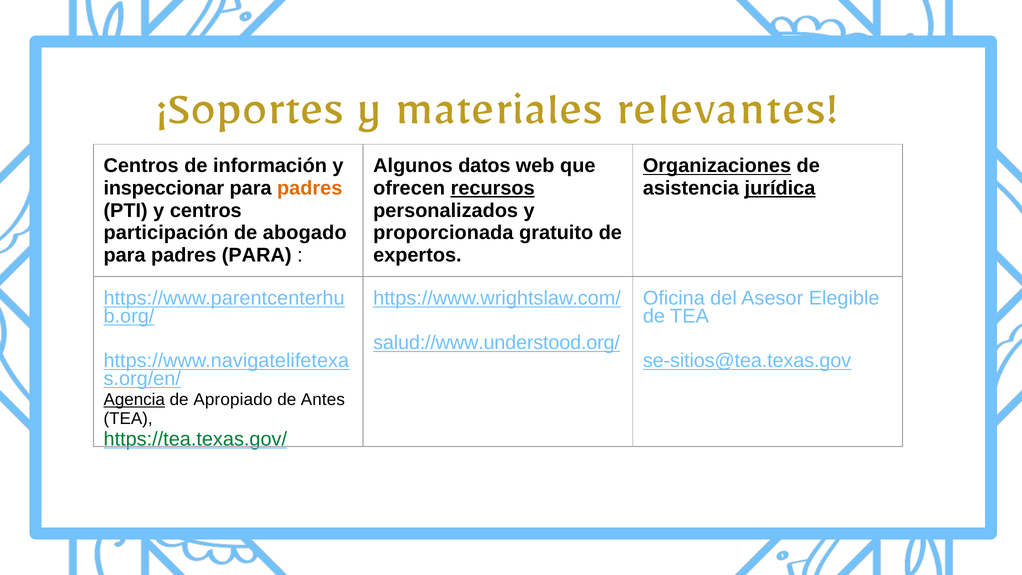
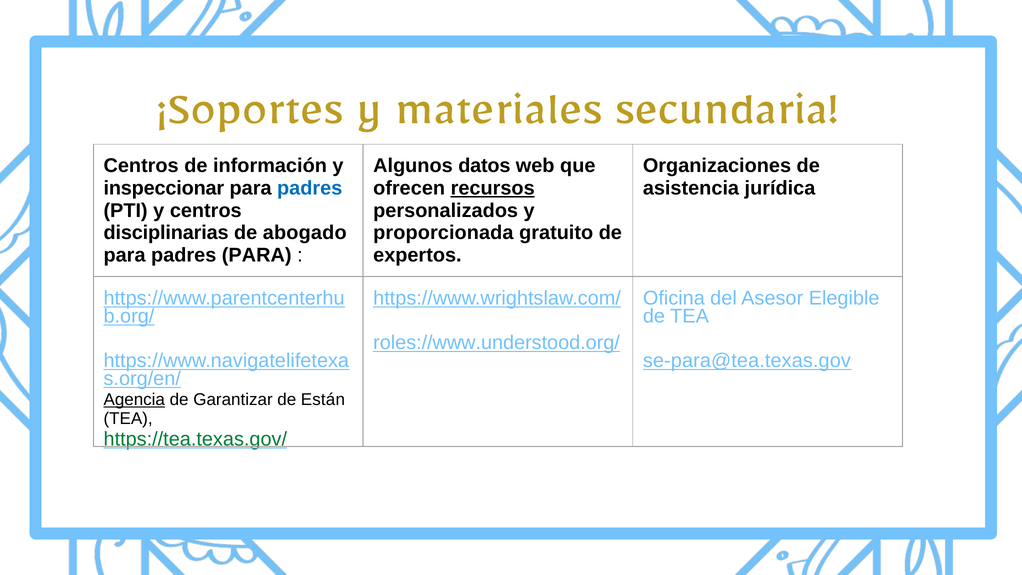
relevantes: relevantes -> secundaria
Organizaciones underline: present -> none
padres at (310, 188) colour: orange -> blue
jurídica underline: present -> none
participación: participación -> disciplinarias
salud://www.understood.org/: salud://www.understood.org/ -> roles://www.understood.org/
se-sitios@tea.texas.gov: se-sitios@tea.texas.gov -> se-para@tea.texas.gov
Apropiado: Apropiado -> Garantizar
Antes: Antes -> Están
